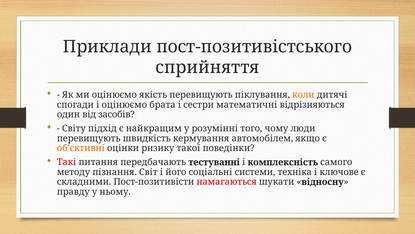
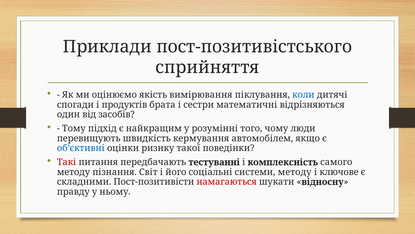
якість перевищують: перевищують -> вимірювання
коли colour: orange -> blue
і оцінюємо: оцінюємо -> продуктів
Світу: Світу -> Тому
об’єктивні colour: orange -> blue
системи техніка: техніка -> методу
